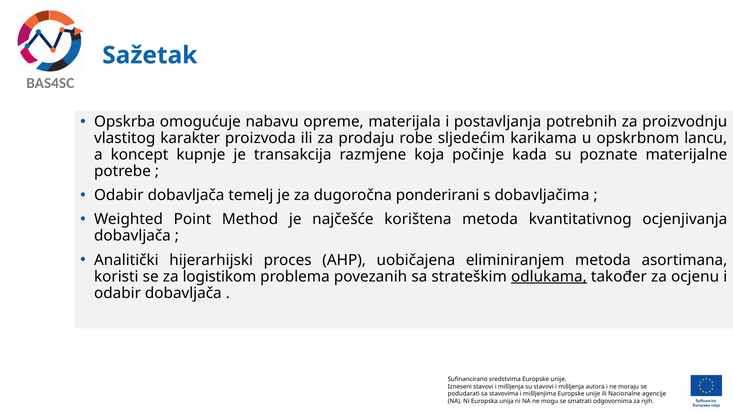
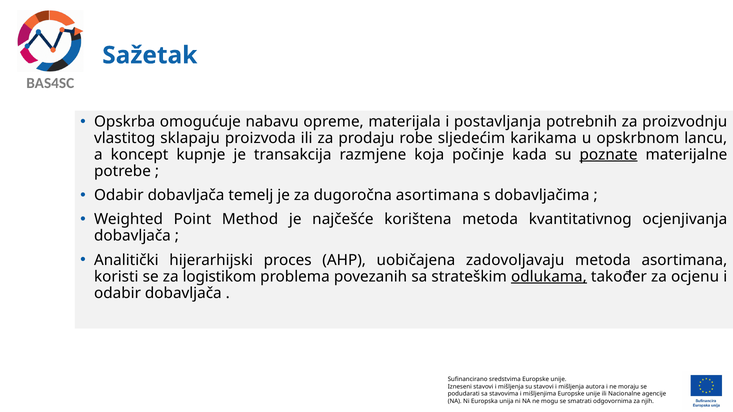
karakter: karakter -> sklapaju
poznate underline: none -> present
dugoročna ponderirani: ponderirani -> asortimana
eliminiranjem: eliminiranjem -> zadovoljavaju
